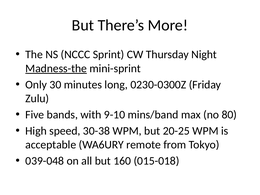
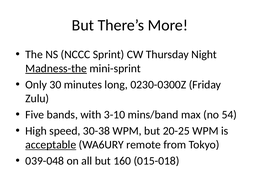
9-10: 9-10 -> 3-10
80: 80 -> 54
acceptable underline: none -> present
